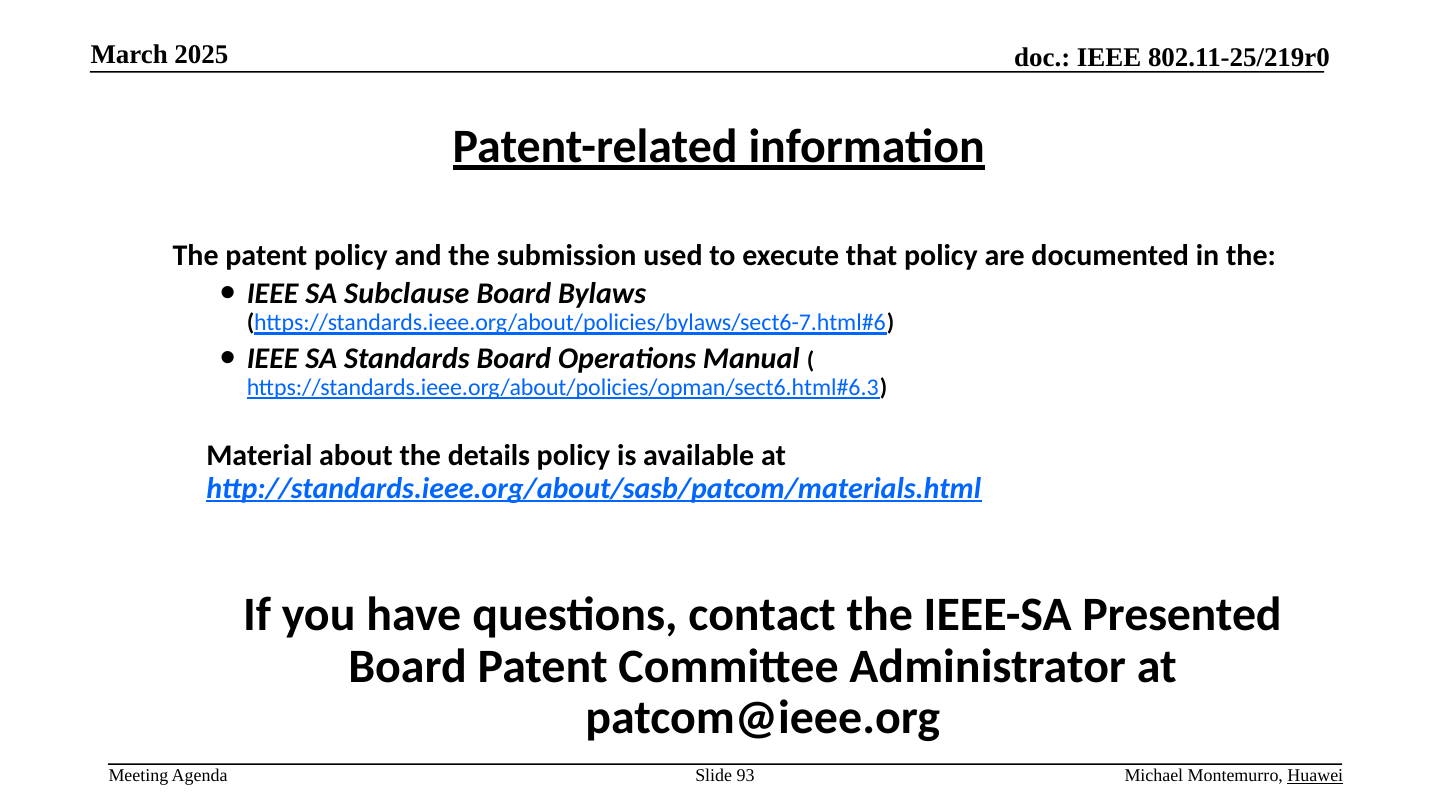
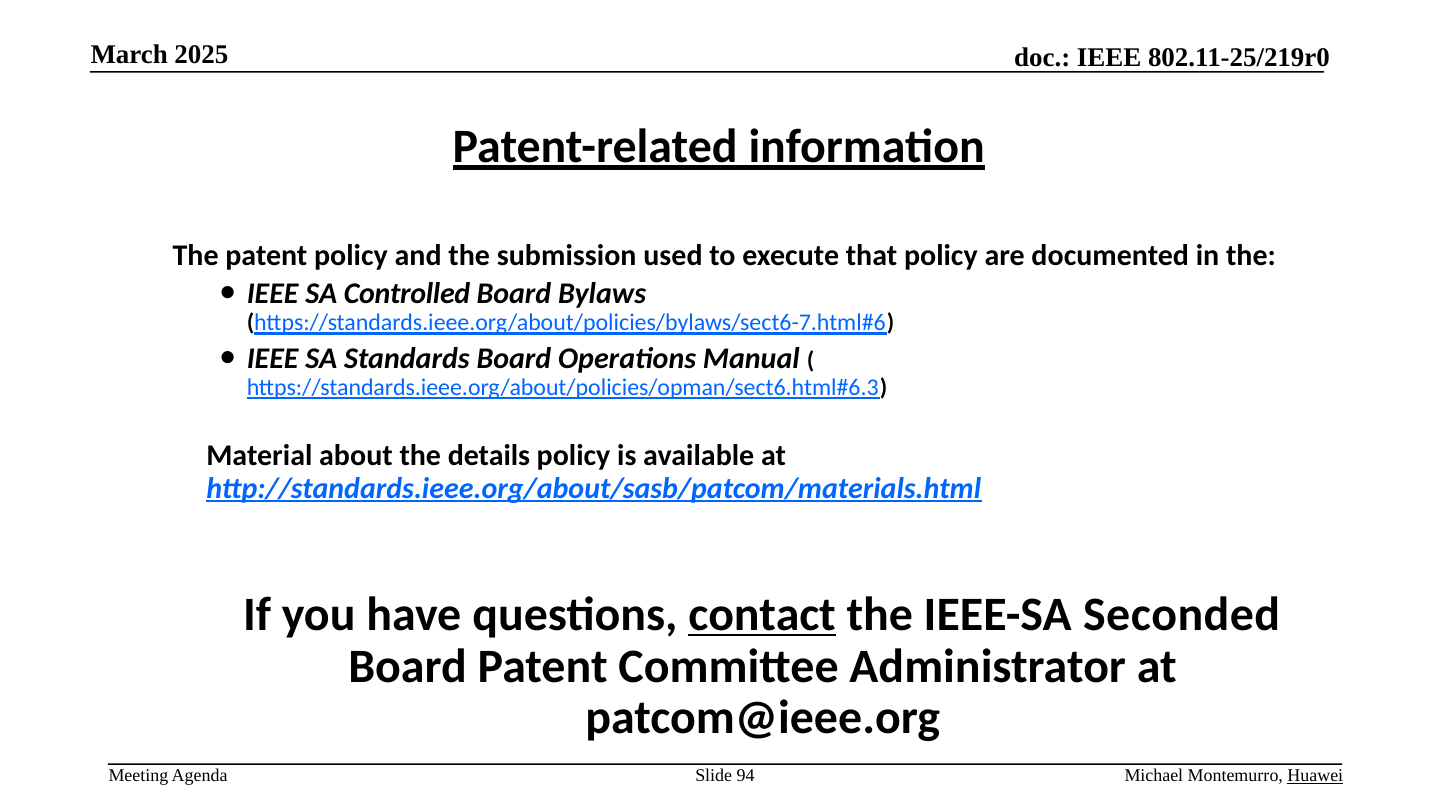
Subclause: Subclause -> Controlled
contact underline: none -> present
Presented: Presented -> Seconded
93: 93 -> 94
